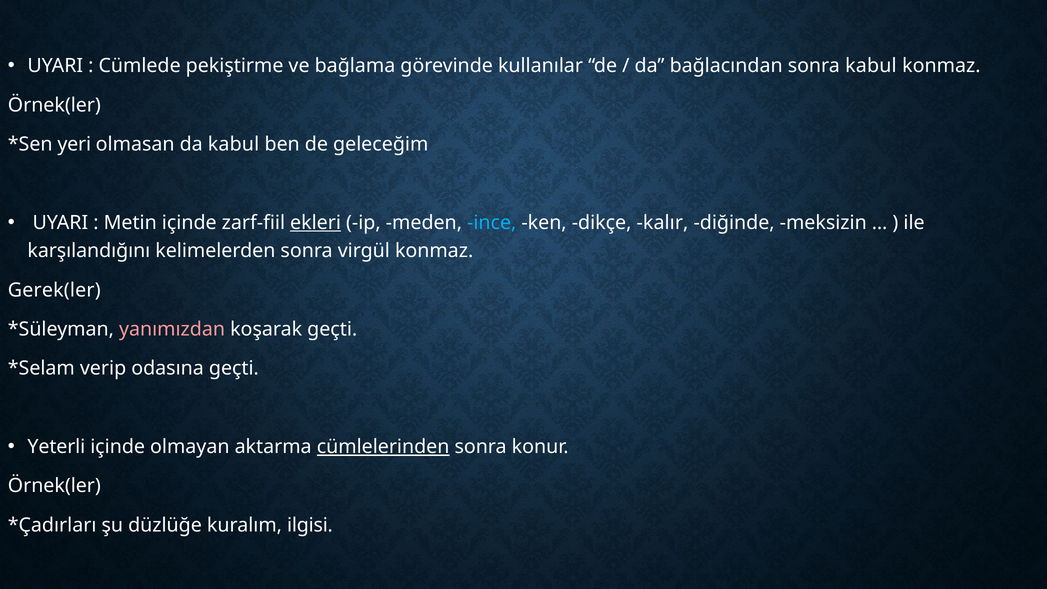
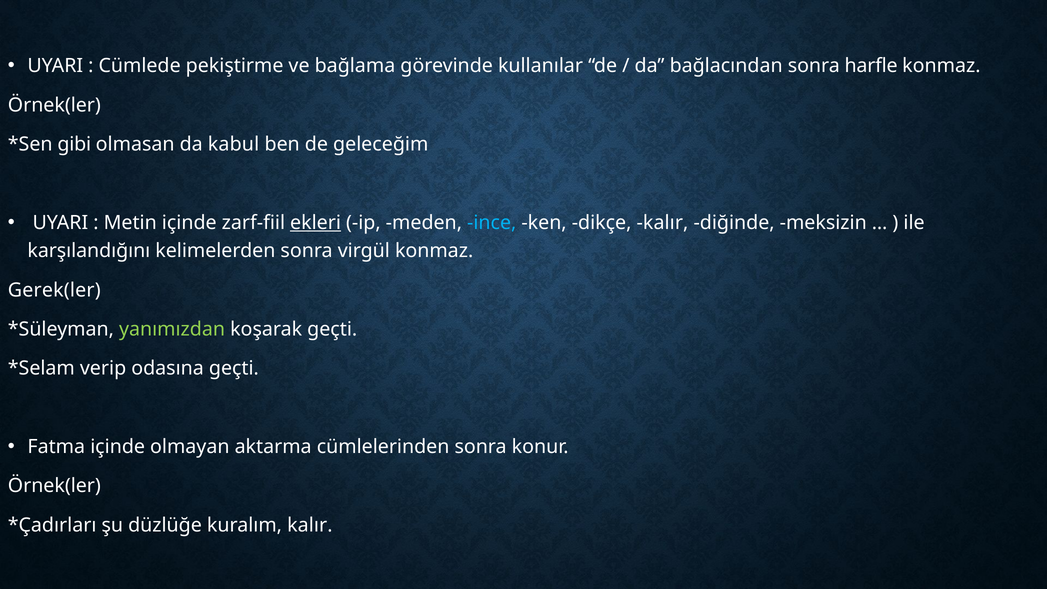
sonra kabul: kabul -> harfle
yeri: yeri -> gibi
yanımızdan colour: pink -> light green
Yeterli: Yeterli -> Fatma
cümlelerinden underline: present -> none
kuralım ilgisi: ilgisi -> kalır
